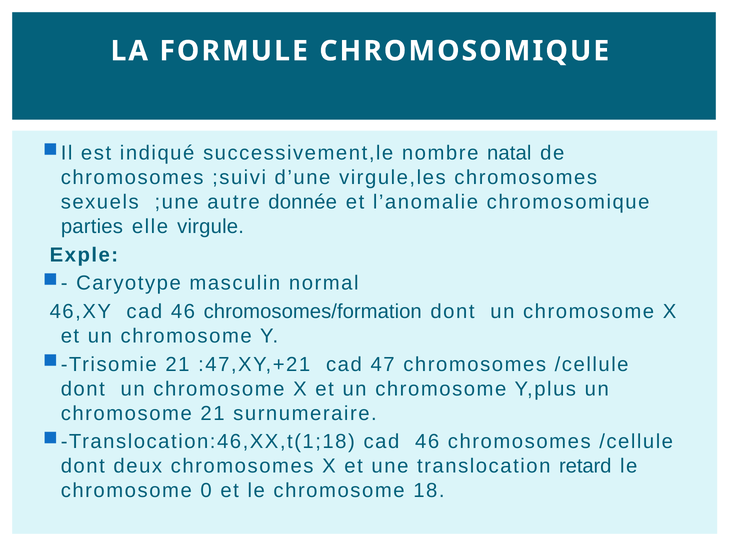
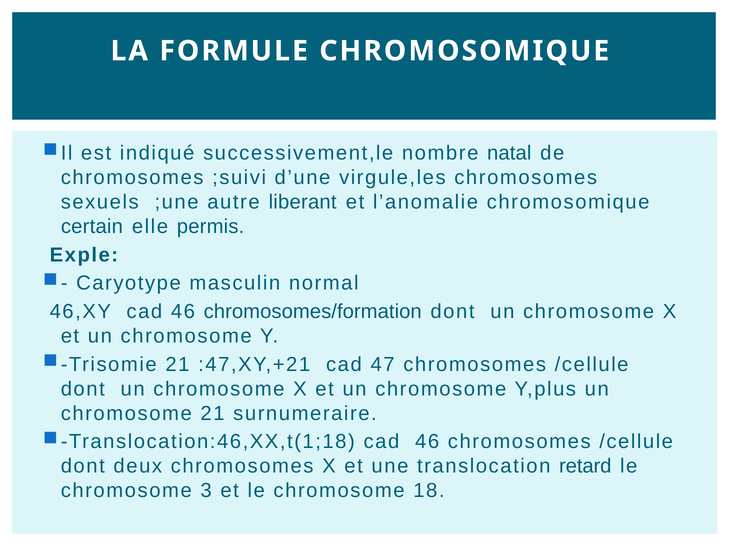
donnée: donnée -> liberant
parties: parties -> certain
virgule: virgule -> permis
0: 0 -> 3
